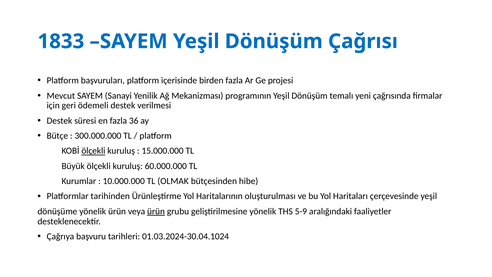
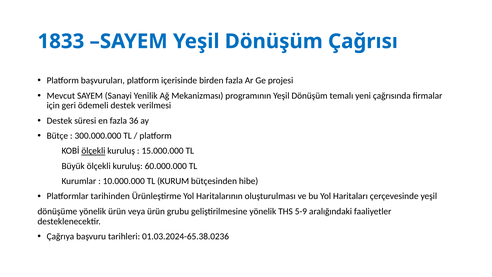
OLMAK: OLMAK -> KURUM
ürün at (156, 211) underline: present -> none
01.03.2024-30.04.1024: 01.03.2024-30.04.1024 -> 01.03.2024-65.38.0236
